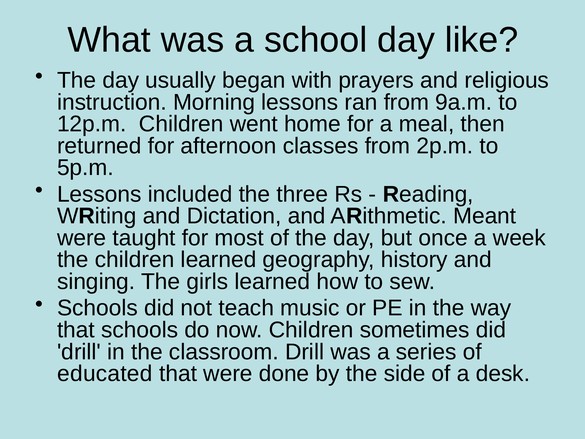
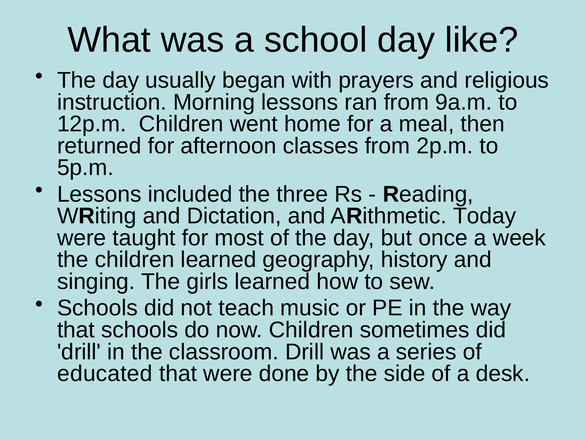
Meant: Meant -> Today
